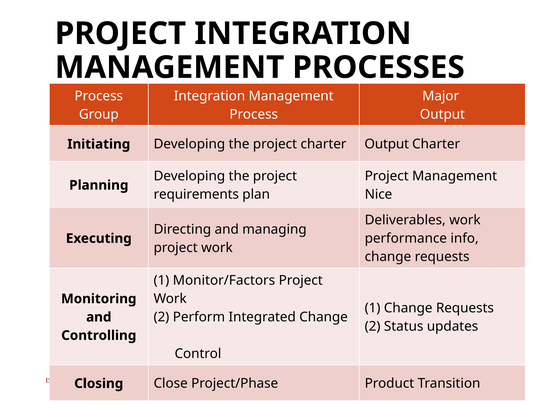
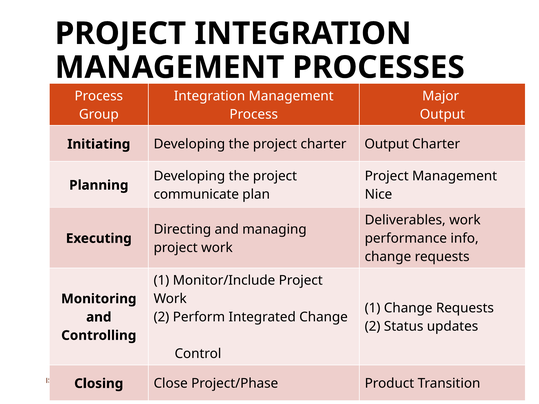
requirements: requirements -> communicate
Monitor/Factors: Monitor/Factors -> Monitor/Include
